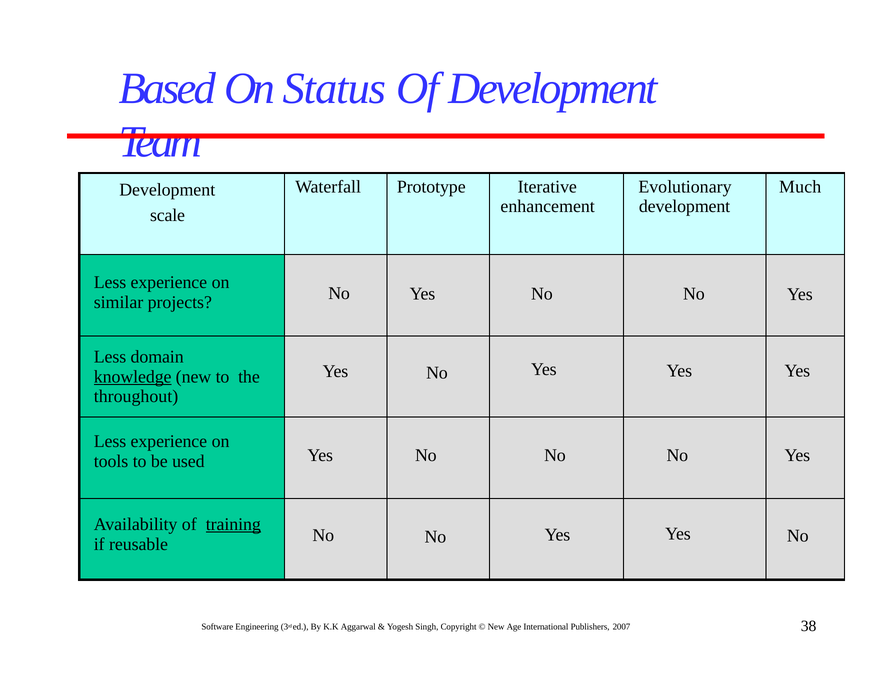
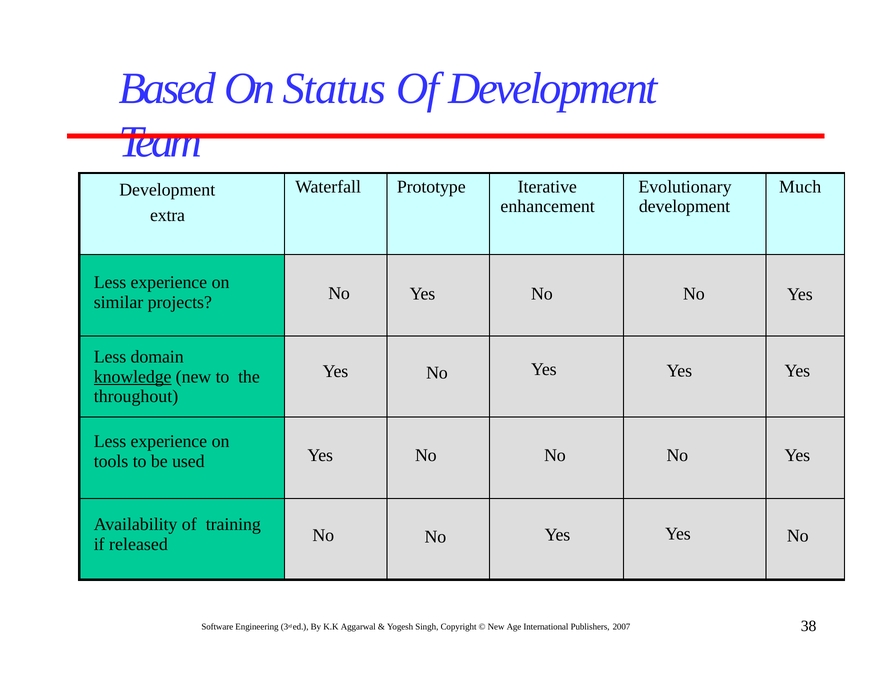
scale: scale -> extra
training underline: present -> none
reusable: reusable -> released
